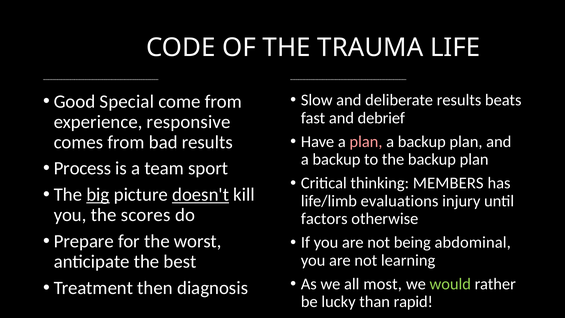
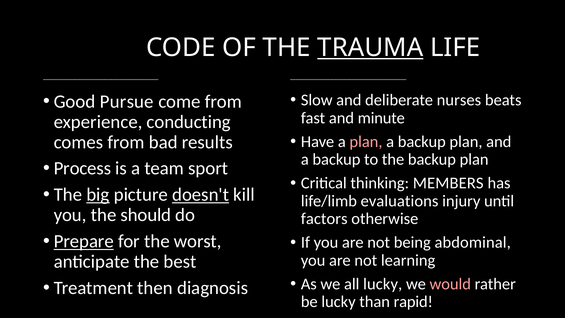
TRAUMA underline: none -> present
deliberate results: results -> nurses
Special: Special -> Pursue
debrief: debrief -> minute
responsive: responsive -> conducting
scores: scores -> should
Prepare underline: none -> present
all most: most -> lucky
would colour: light green -> pink
